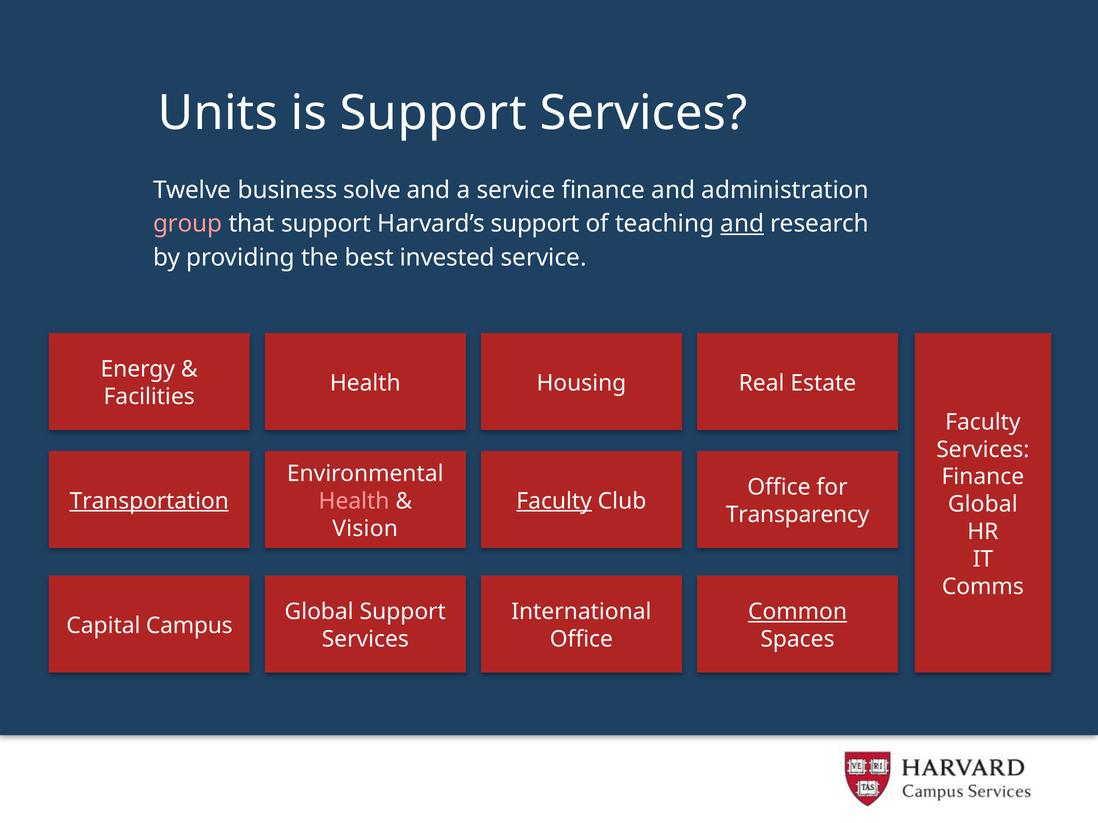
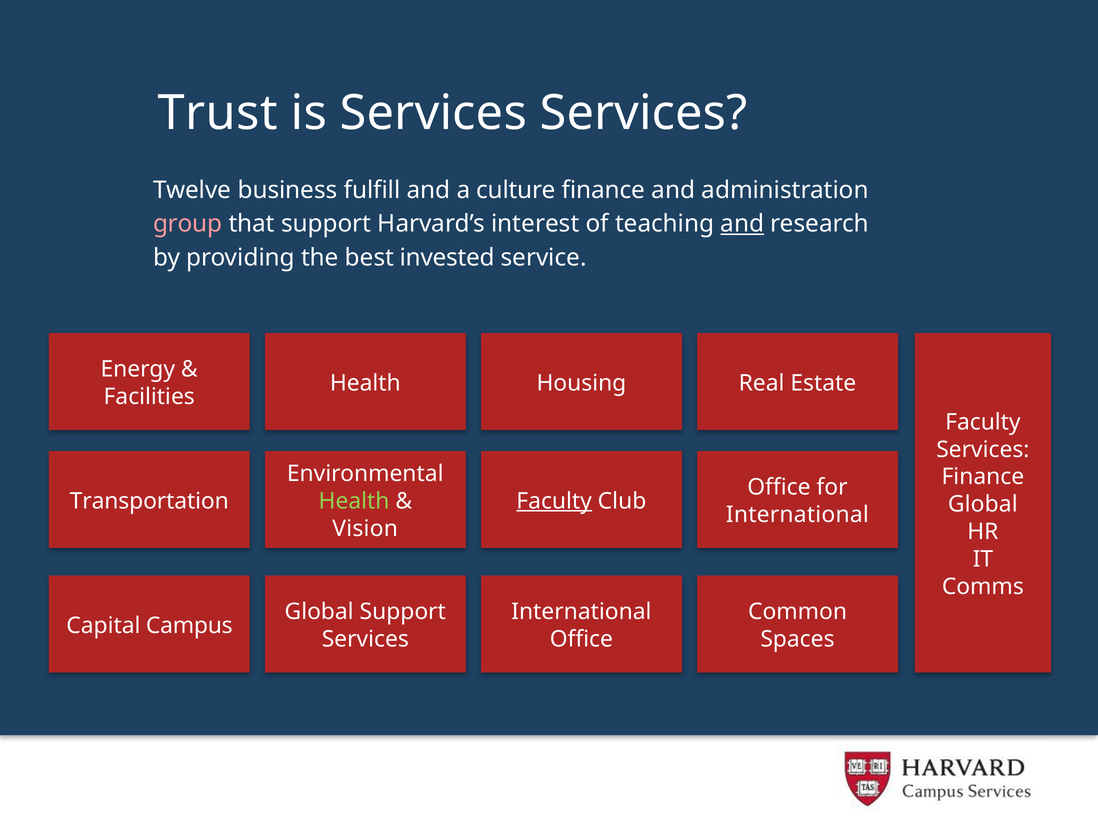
Units: Units -> Trust
is Support: Support -> Services
solve: solve -> fulfill
a service: service -> culture
Harvard’s support: support -> interest
Transportation underline: present -> none
Health at (354, 501) colour: pink -> light green
Transparency at (798, 515): Transparency -> International
Common underline: present -> none
